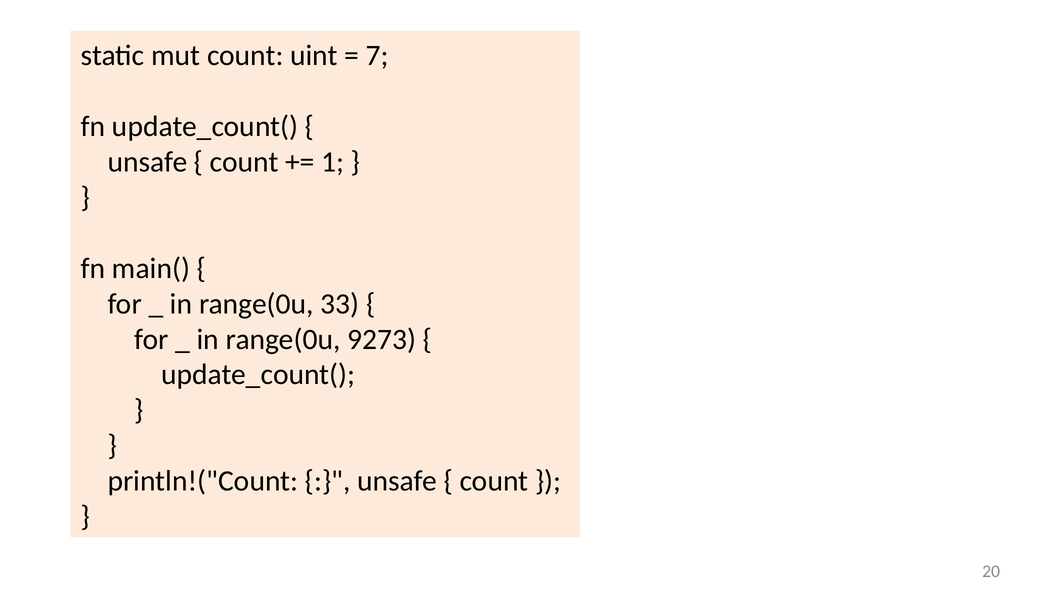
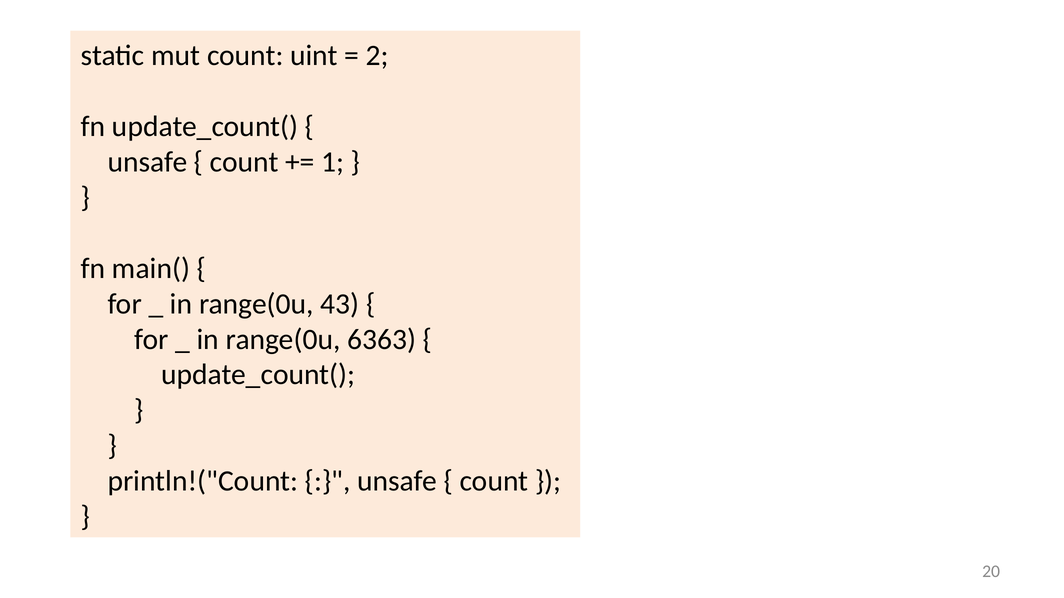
7: 7 -> 2
33: 33 -> 43
9273: 9273 -> 6363
